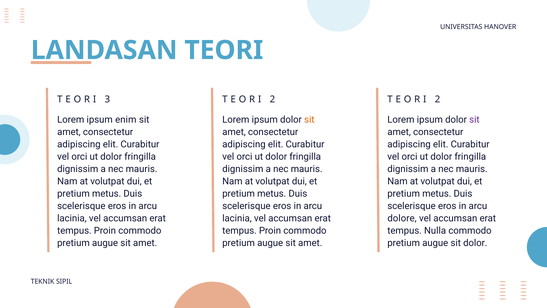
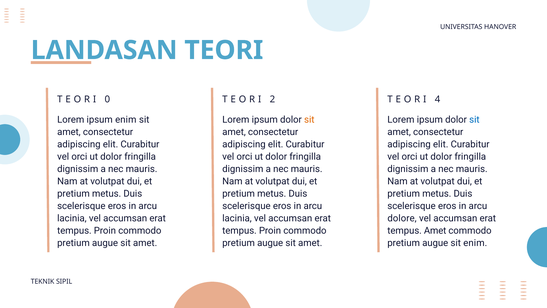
3: 3 -> 0
2 at (437, 99): 2 -> 4
sit at (474, 119) colour: purple -> blue
tempus Nulla: Nulla -> Amet
sit dolor: dolor -> enim
